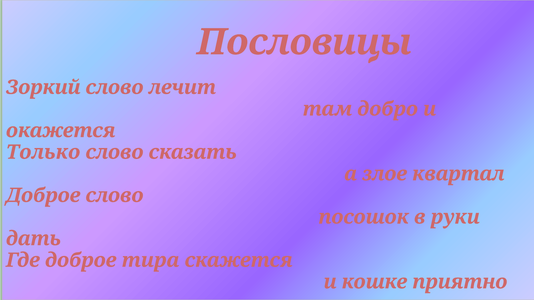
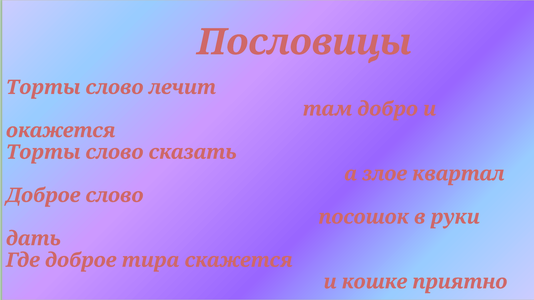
Зоркий at (43, 87): Зоркий -> Торты
Только at (43, 152): Только -> Торты
